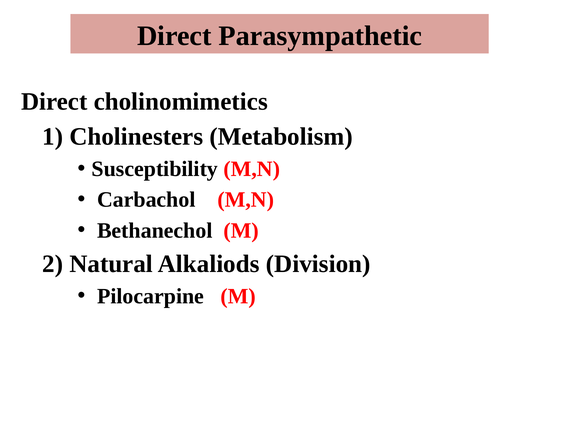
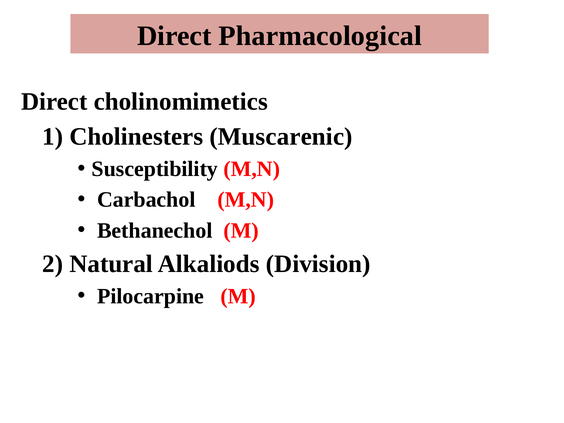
Parasympathetic: Parasympathetic -> Pharmacological
Metabolism: Metabolism -> Muscarenic
